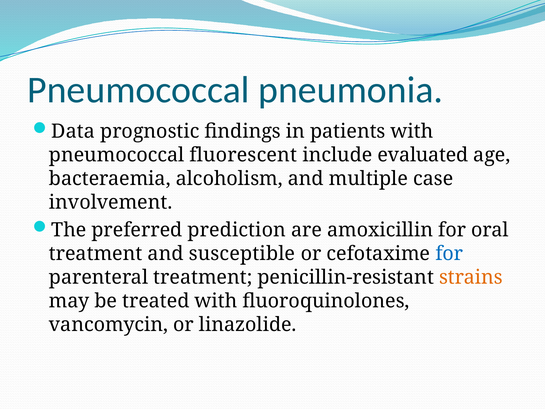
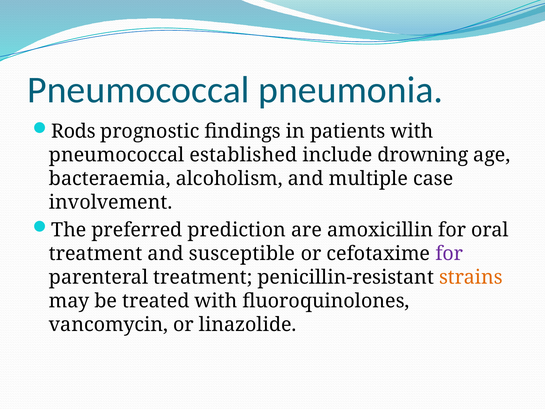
Data: Data -> Rods
fluorescent: fluorescent -> established
evaluated: evaluated -> drowning
for at (449, 254) colour: blue -> purple
